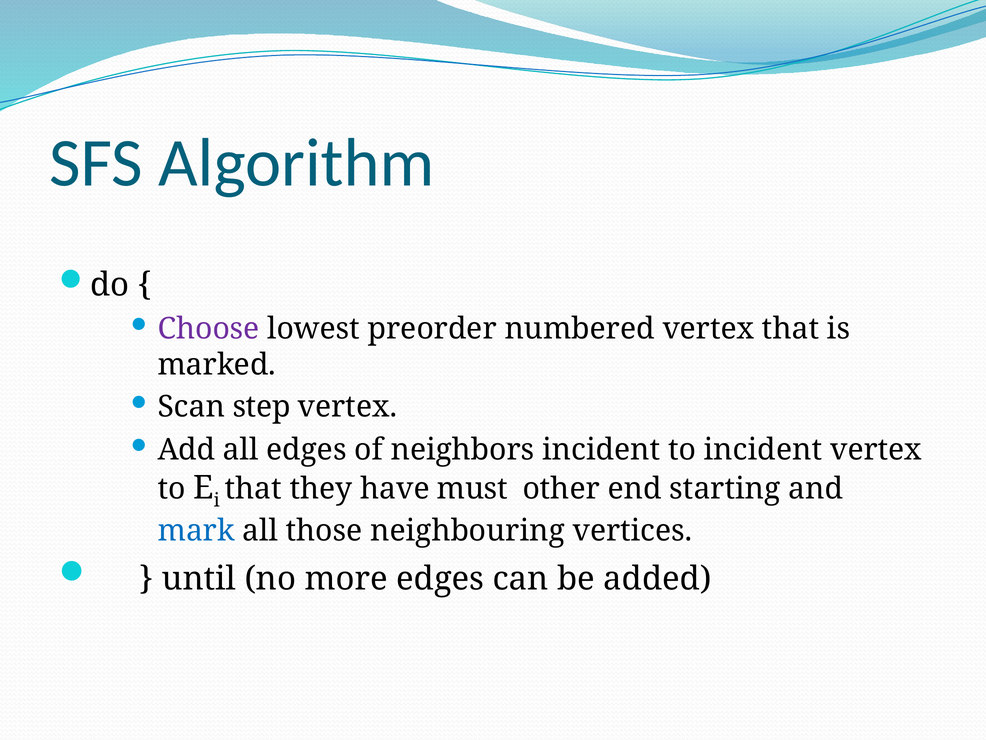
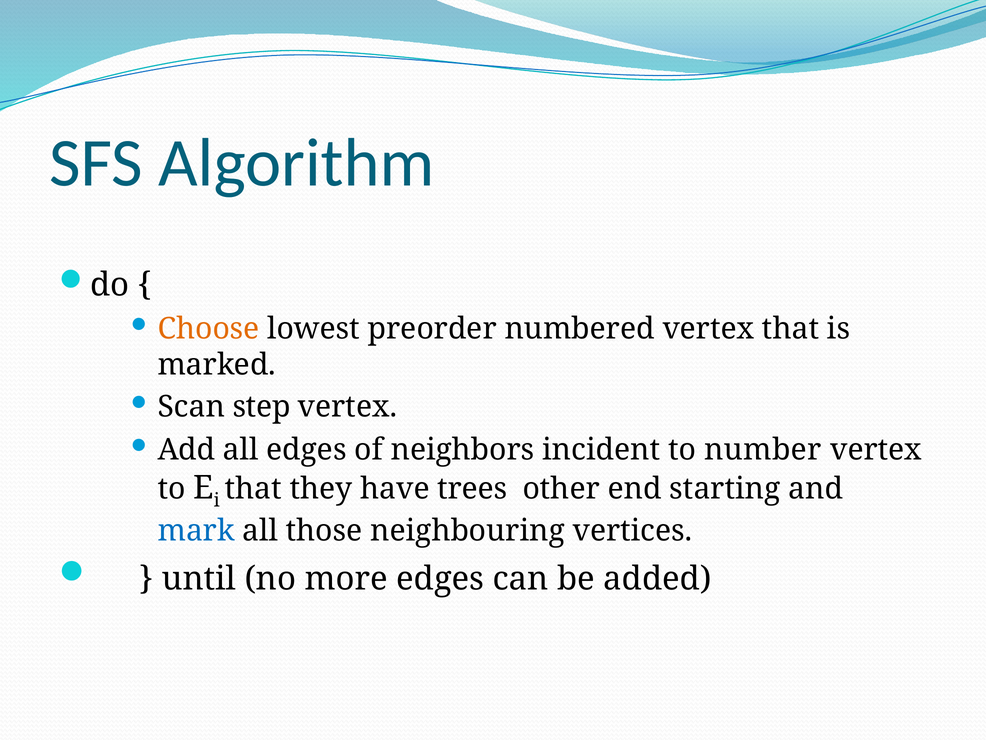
Choose colour: purple -> orange
to incident: incident -> number
must: must -> trees
